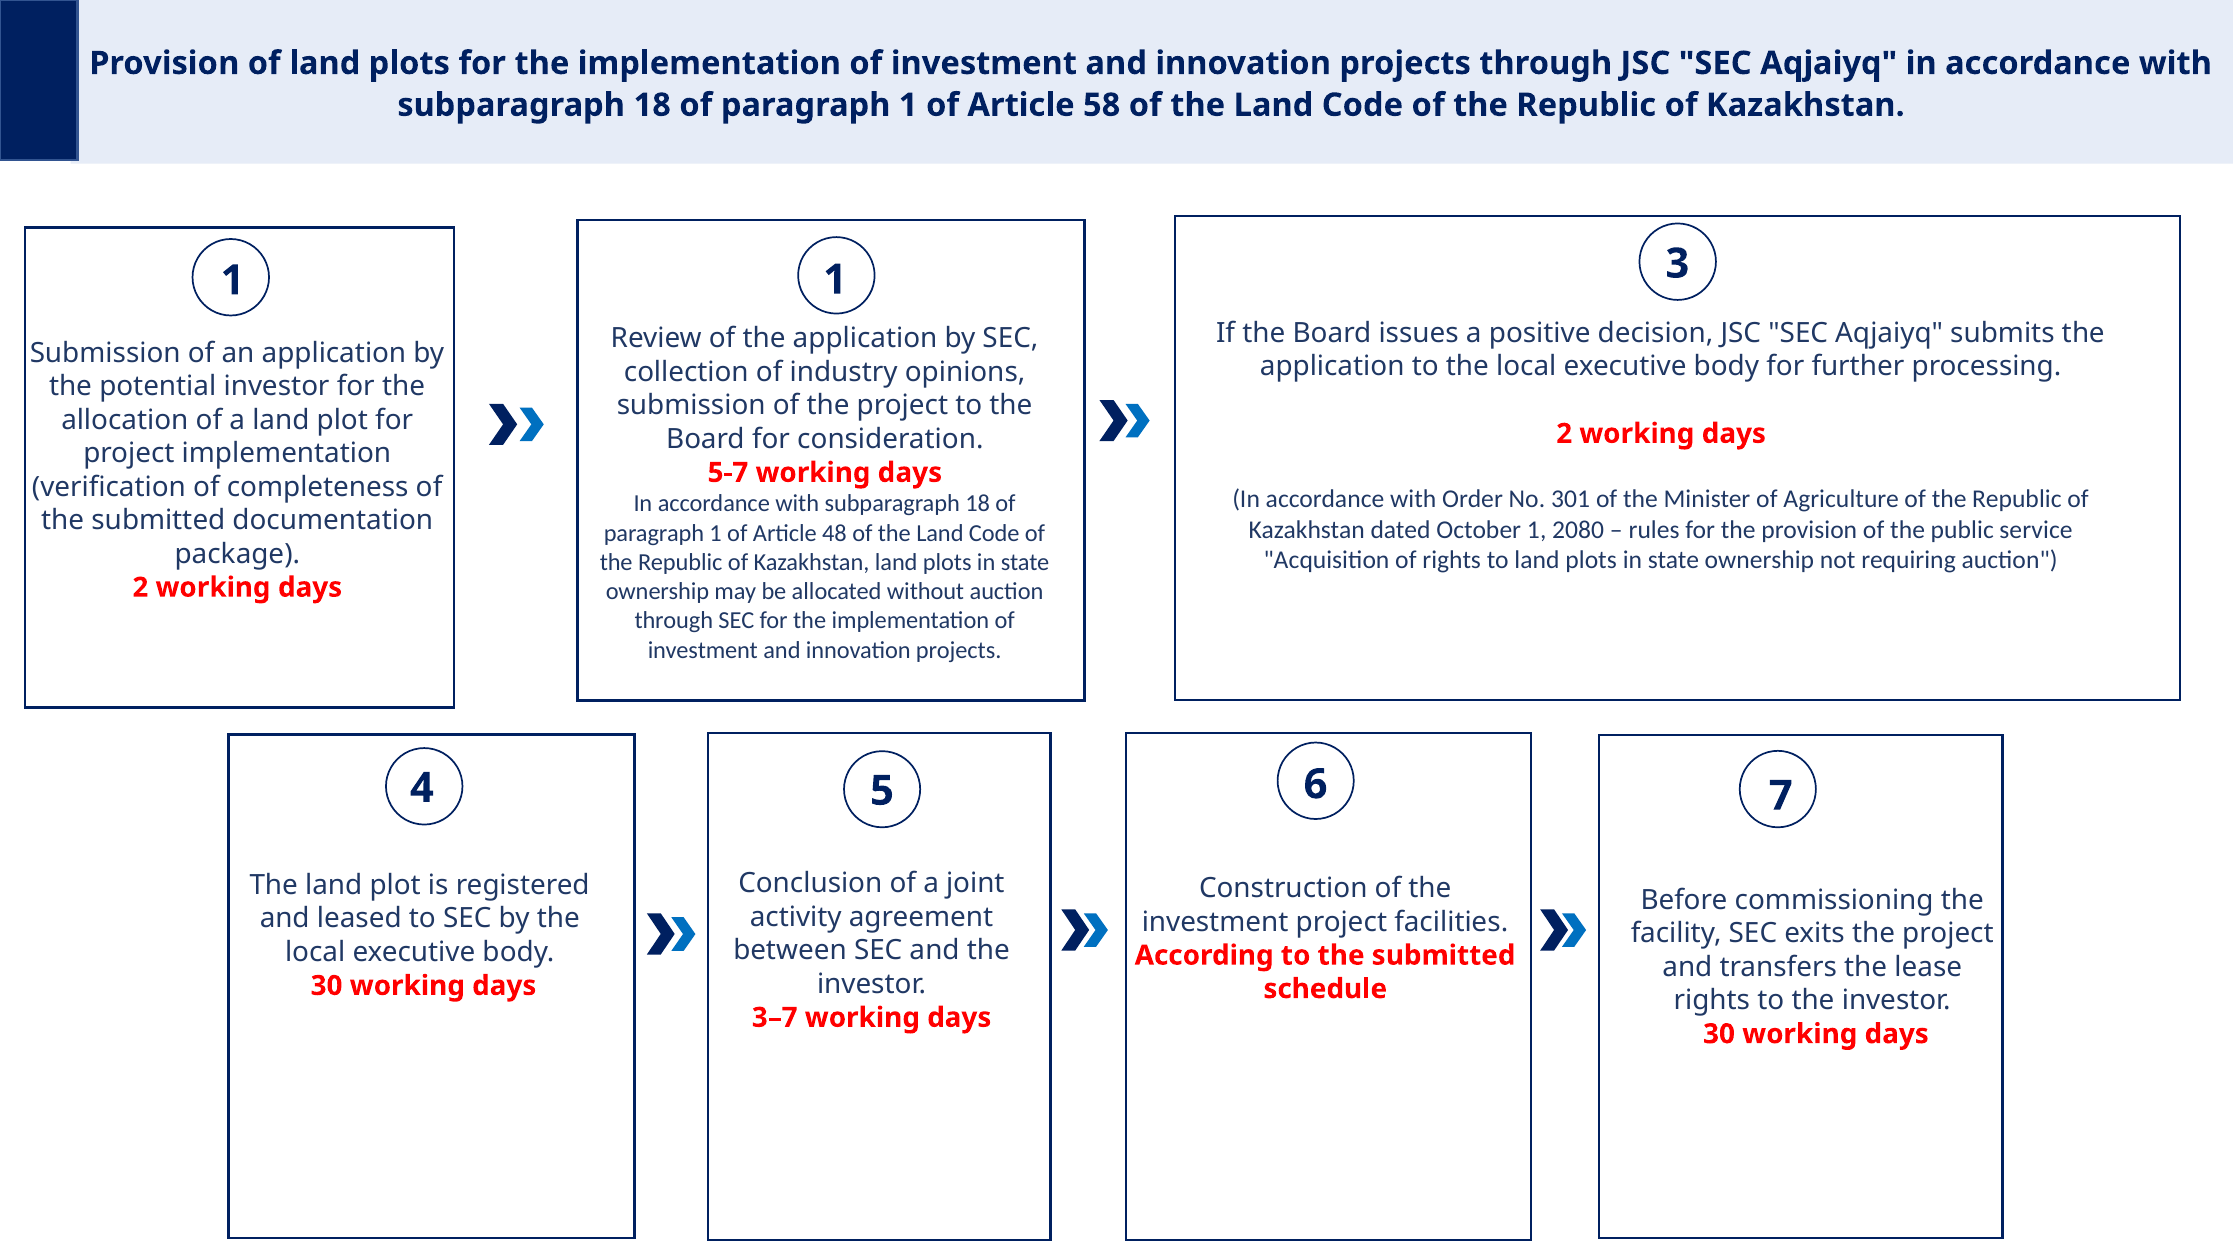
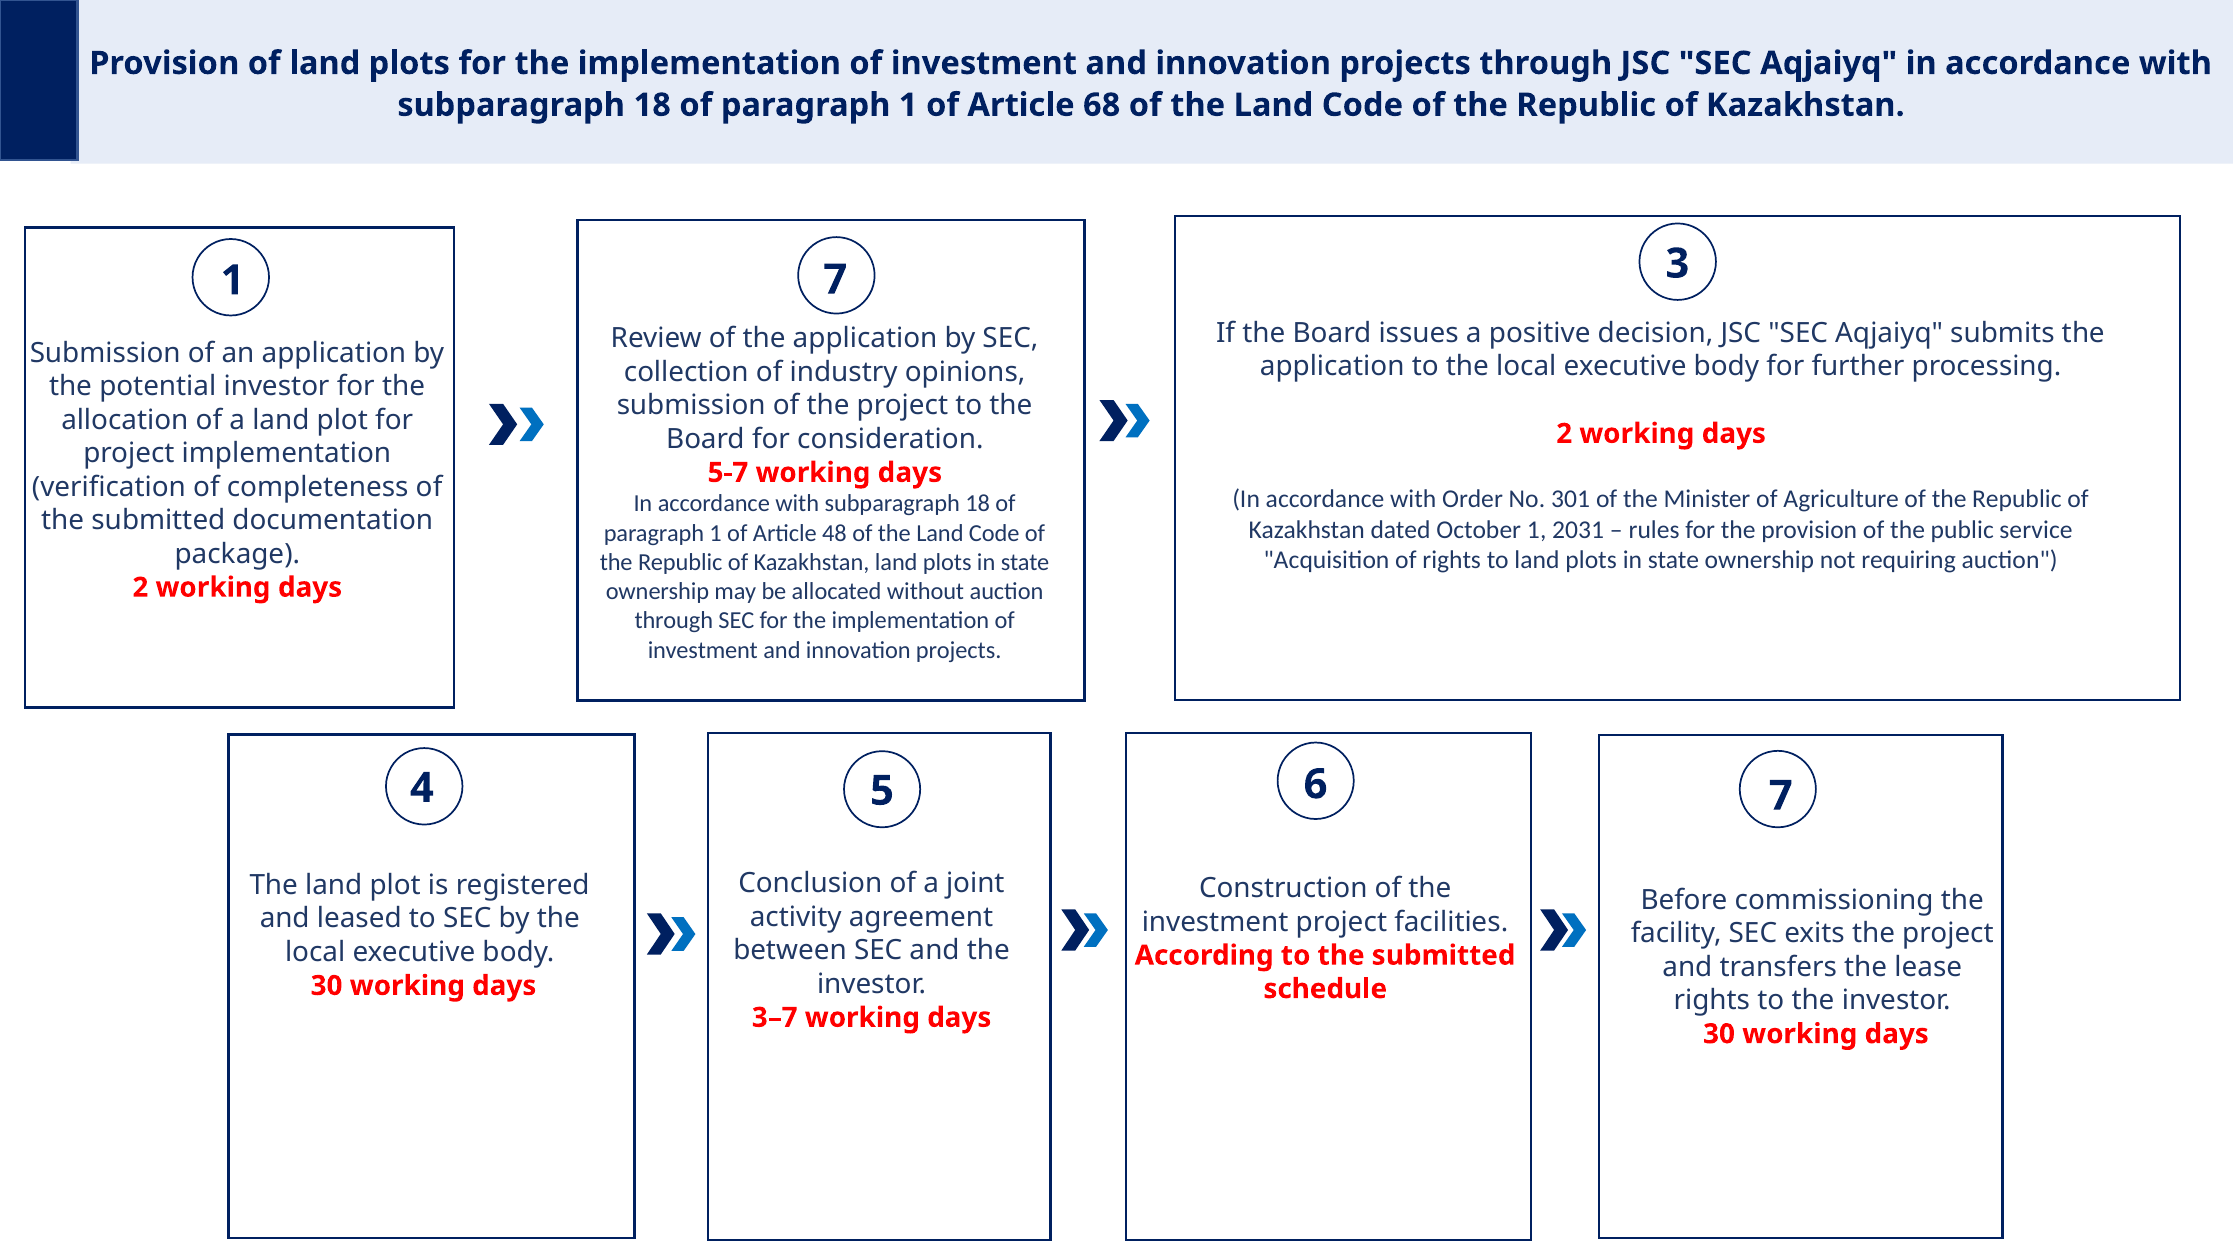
58: 58 -> 68
1 1: 1 -> 7
2080: 2080 -> 2031
